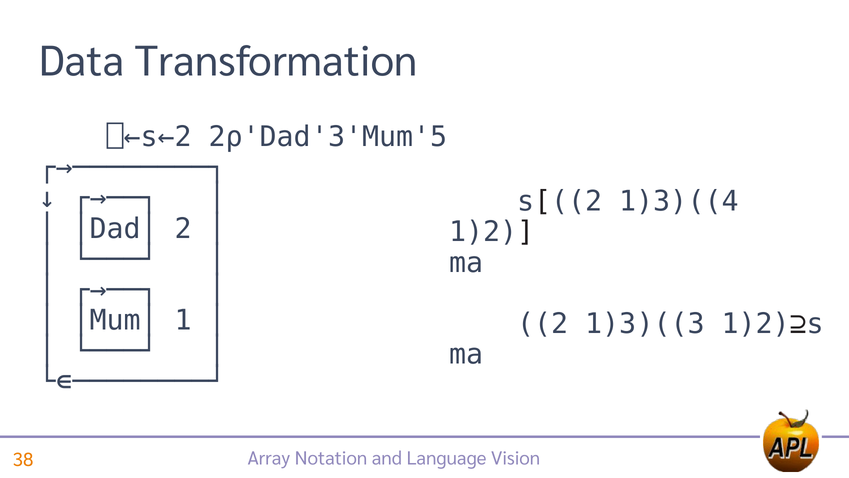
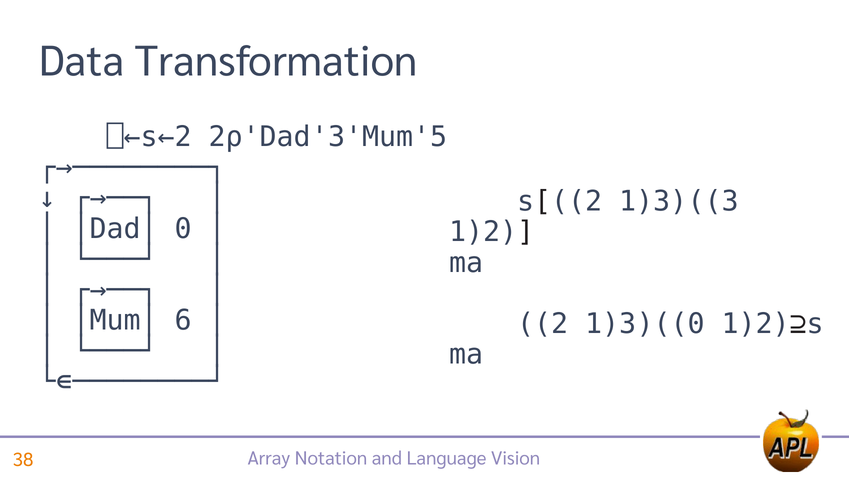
1)3)((4: 1)3)((4 -> 1)3)((3
│Dad│ 2: 2 -> 0
1: 1 -> 6
1)3)((3: 1)3)((3 -> 1)3)((0
